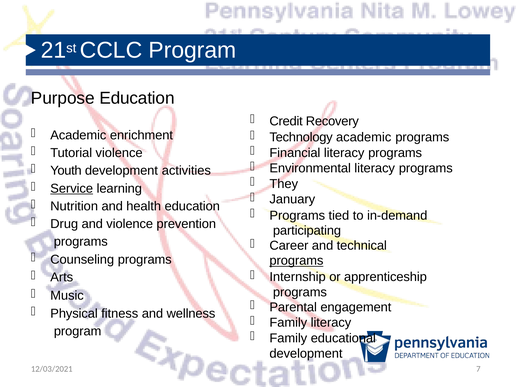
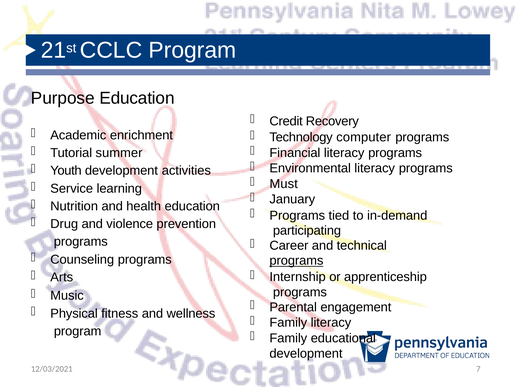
Technology academic: academic -> computer
Tutorial violence: violence -> summer
They: They -> Must
Service underline: present -> none
